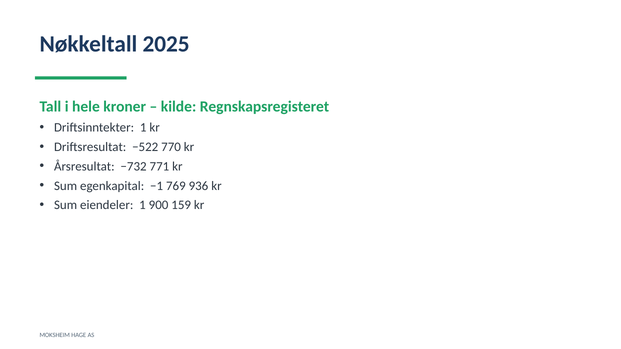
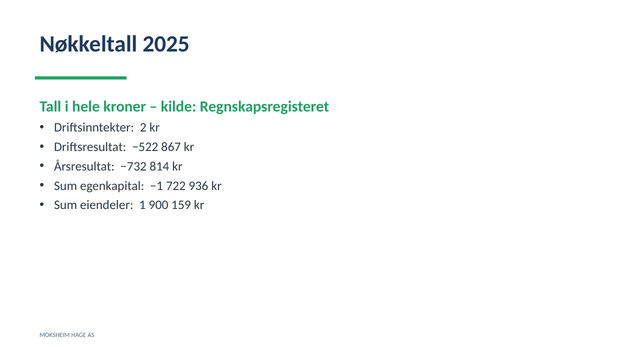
Driftsinntekter 1: 1 -> 2
770: 770 -> 867
771: 771 -> 814
769: 769 -> 722
